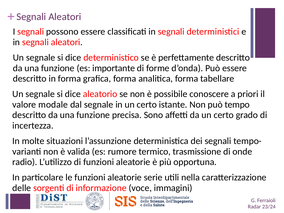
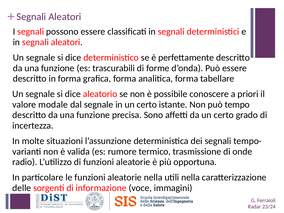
importante: importante -> trascurabili
aleatorie serie: serie -> nella
